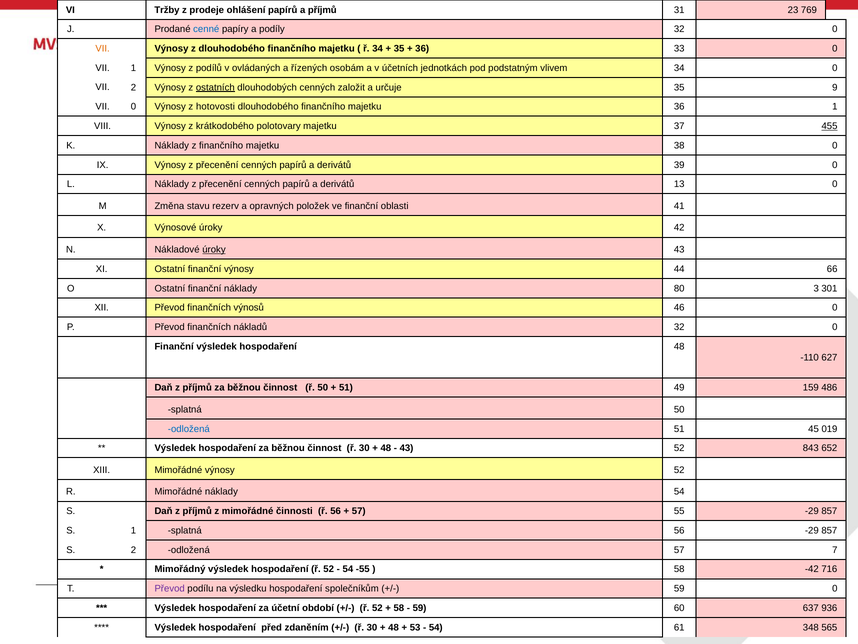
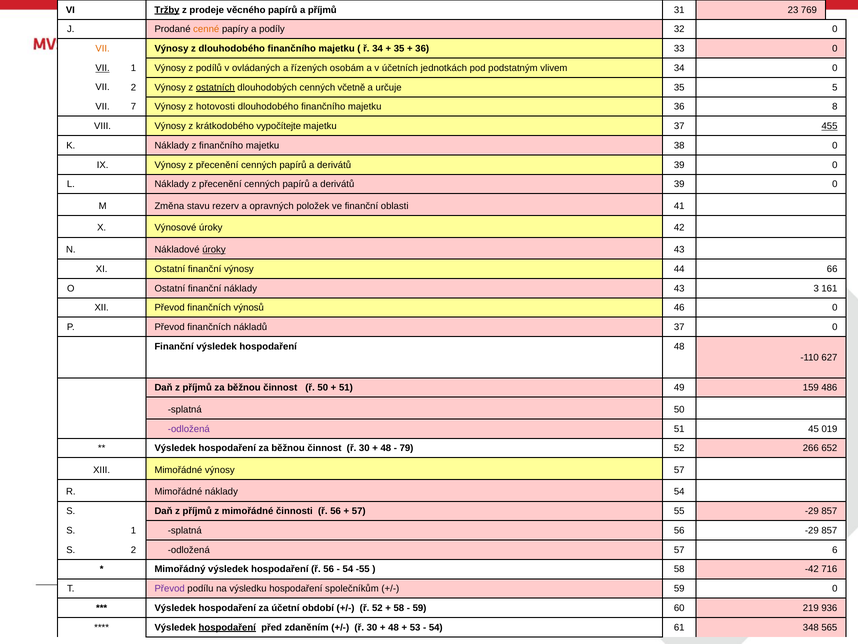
Tržby underline: none -> present
ohlášení: ohlášení -> věcného
cenné colour: blue -> orange
VII at (103, 68) underline: none -> present
založit: založit -> včetně
9: 9 -> 5
VII 0: 0 -> 7
36 1: 1 -> 8
polotovary: polotovary -> vypočítejte
13 at (679, 184): 13 -> 39
náklady 80: 80 -> 43
301: 301 -> 161
nákladů 32: 32 -> 37
odložená at (189, 429) colour: blue -> purple
43 at (407, 448): 43 -> 79
843: 843 -> 266
výnosy 52: 52 -> 57
7: 7 -> 6
hospodaření ř 52: 52 -> 56
637: 637 -> 219
hospodaření at (227, 627) underline: none -> present
